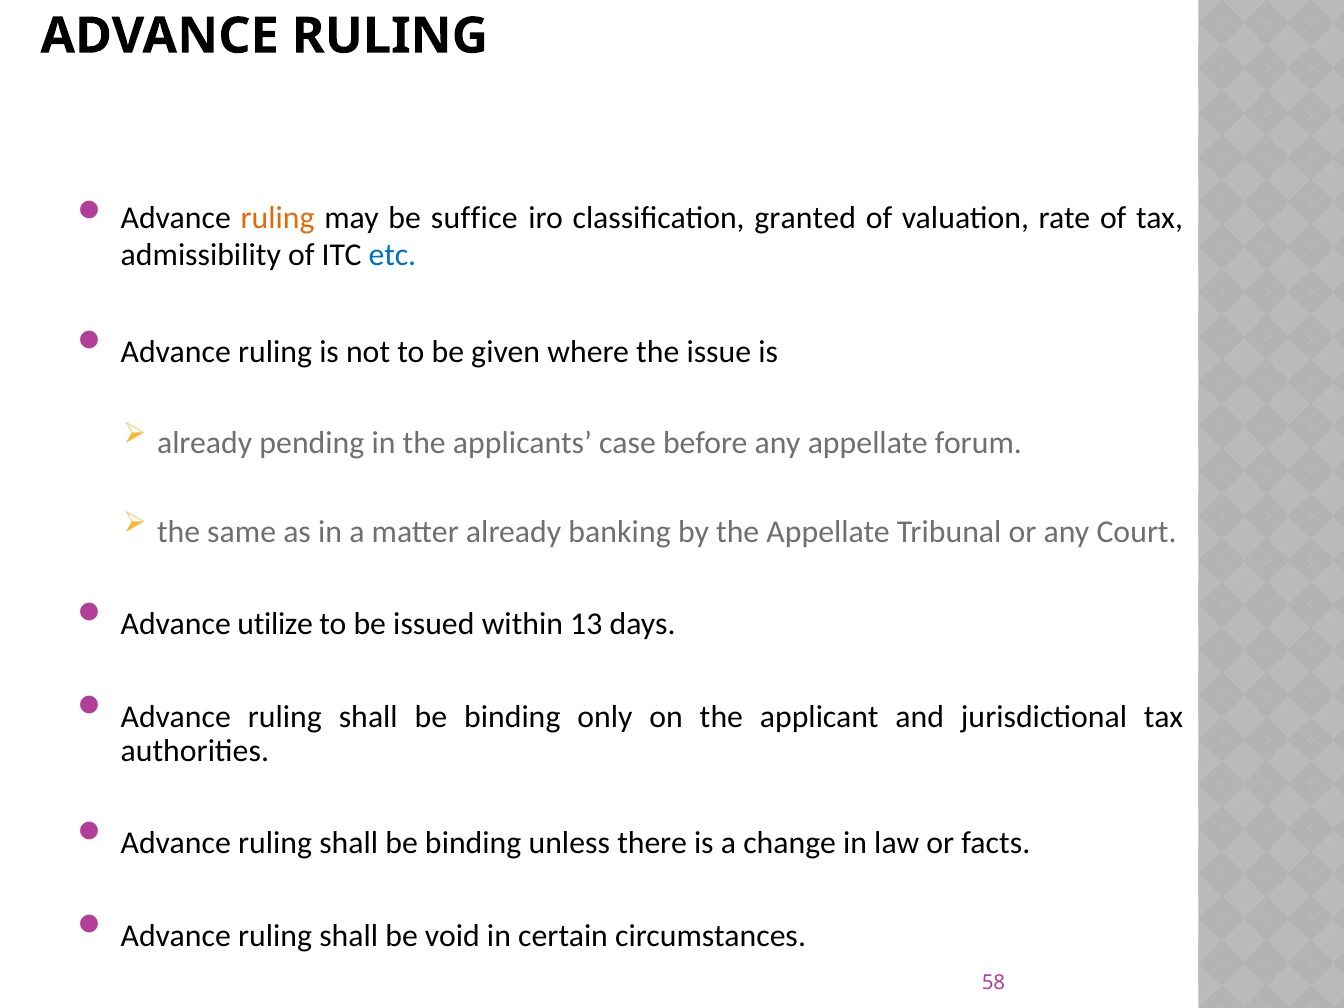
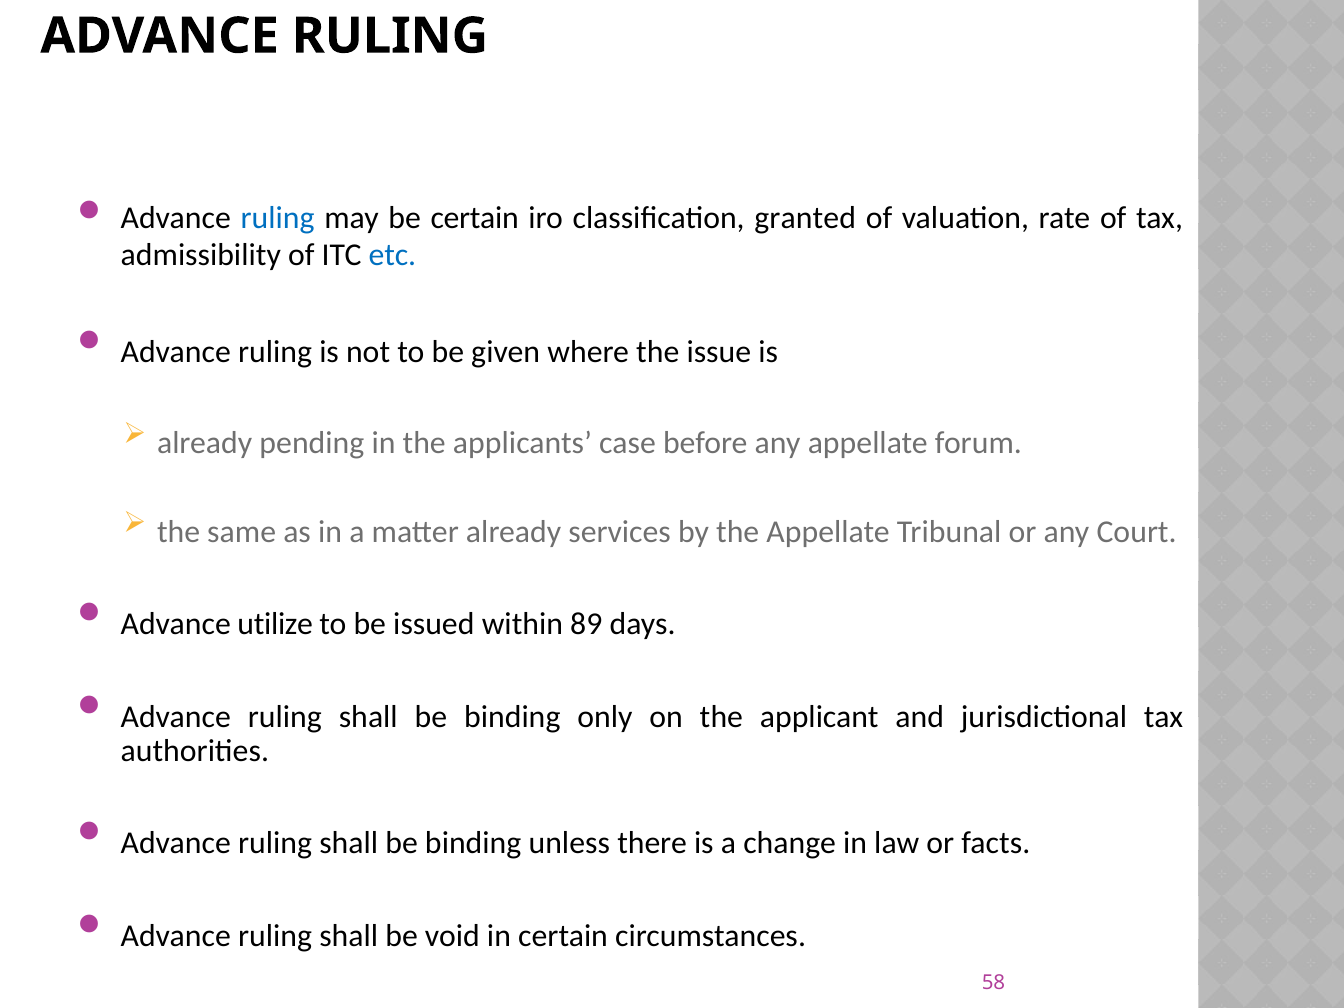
ruling at (278, 218) colour: orange -> blue
be suffice: suffice -> certain
banking: banking -> services
13: 13 -> 89
